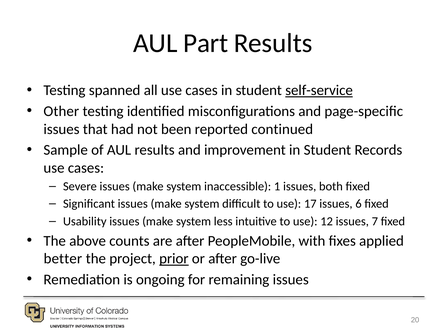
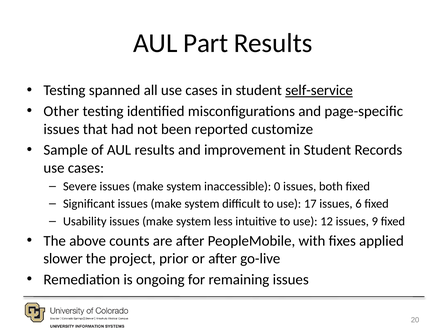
continued: continued -> customize
1: 1 -> 0
7: 7 -> 9
better: better -> slower
prior underline: present -> none
